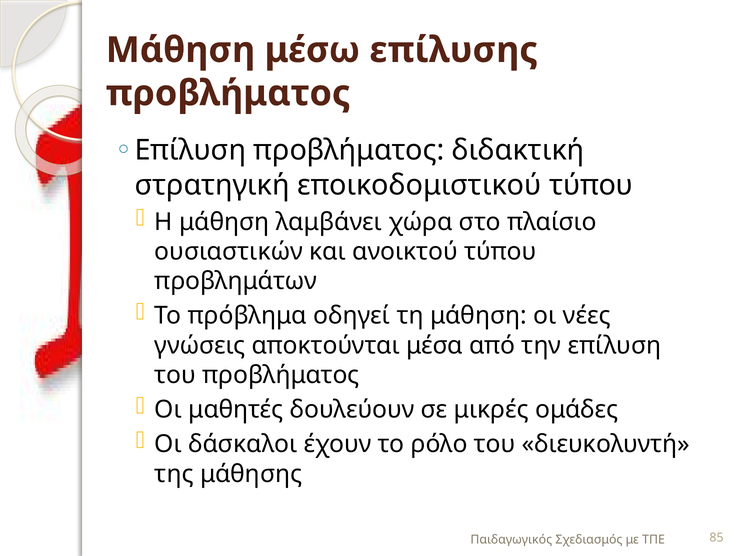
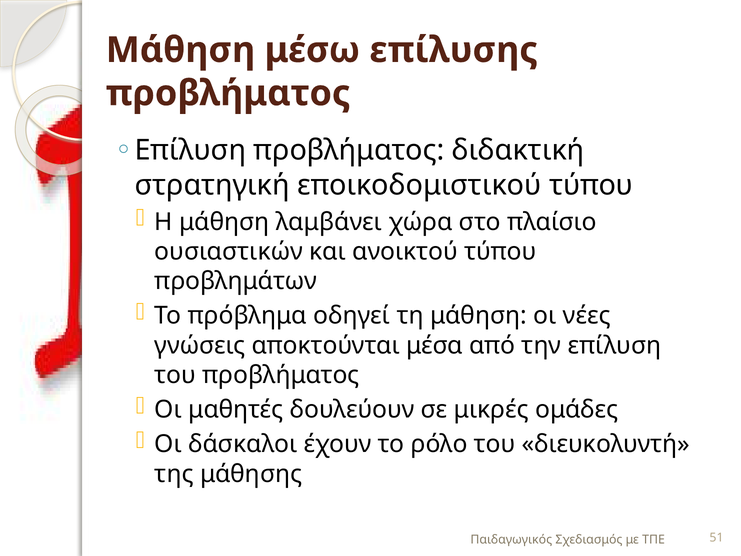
85: 85 -> 51
